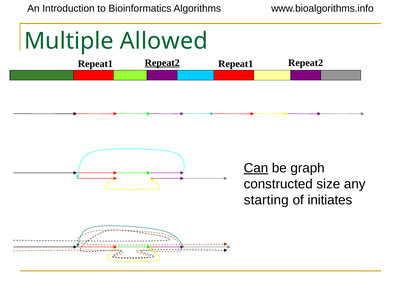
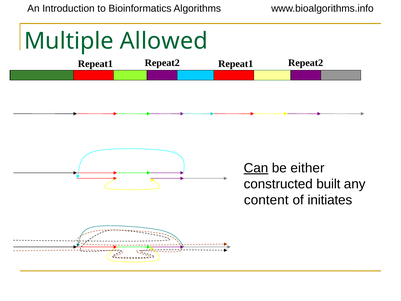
Repeat2 at (162, 63) underline: present -> none
graph: graph -> either
size: size -> built
starting: starting -> content
